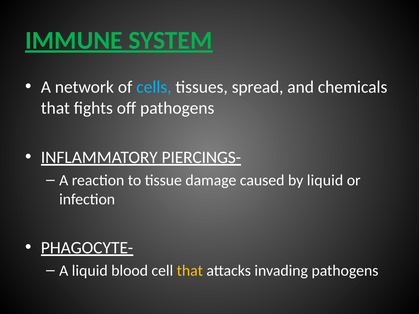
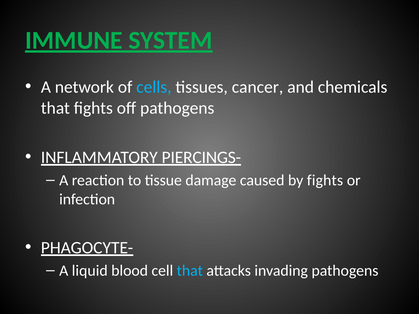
spread: spread -> cancer
by liquid: liquid -> fights
that at (190, 271) colour: yellow -> light blue
